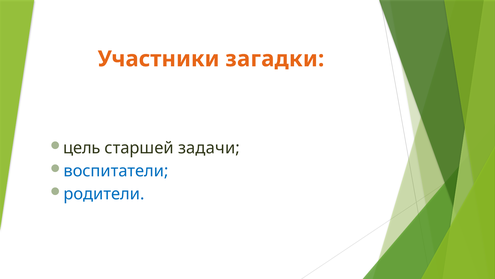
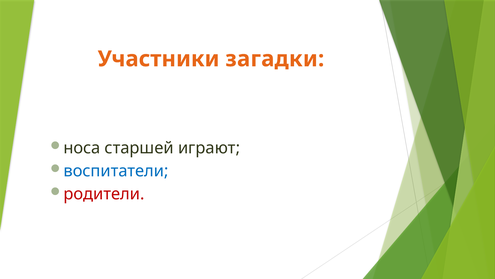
цель: цель -> носа
задачи: задачи -> играют
родители colour: blue -> red
